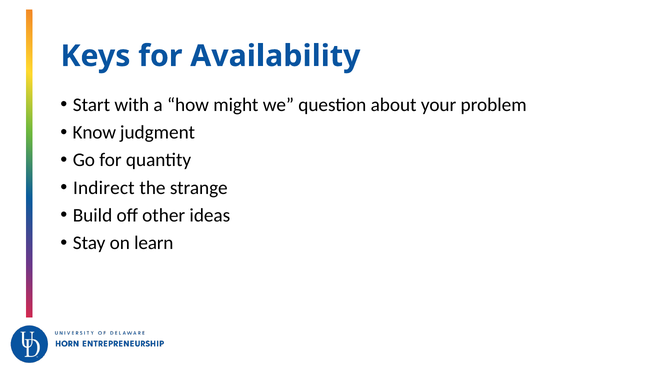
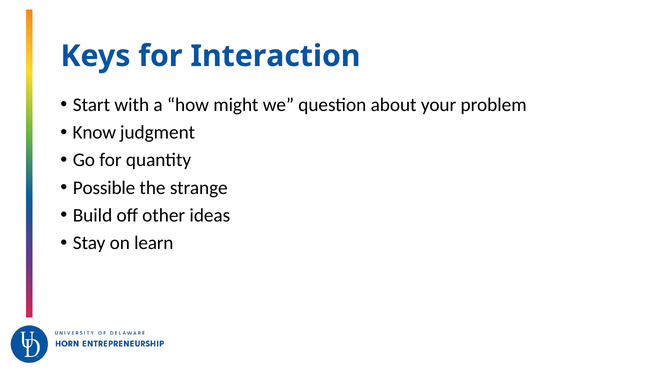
Availability: Availability -> Interaction
Indirect: Indirect -> Possible
